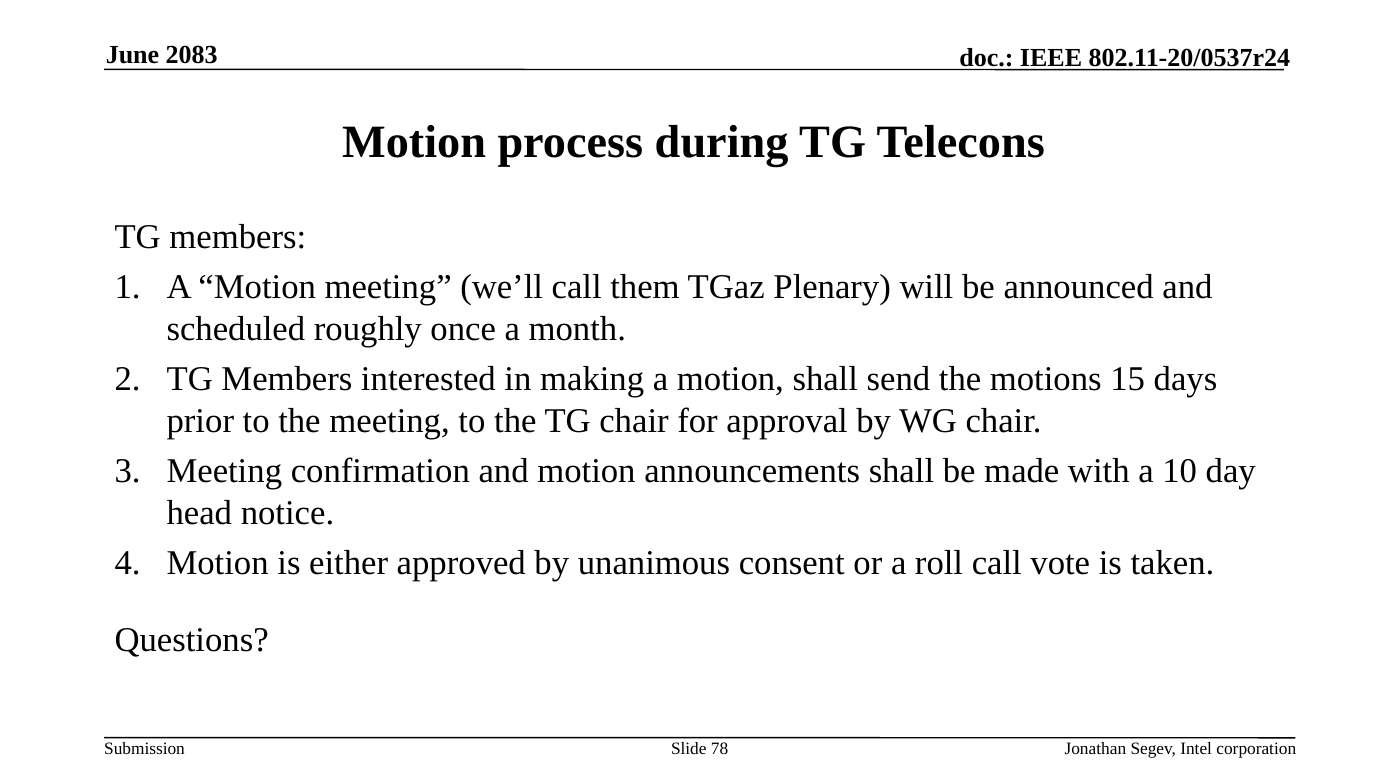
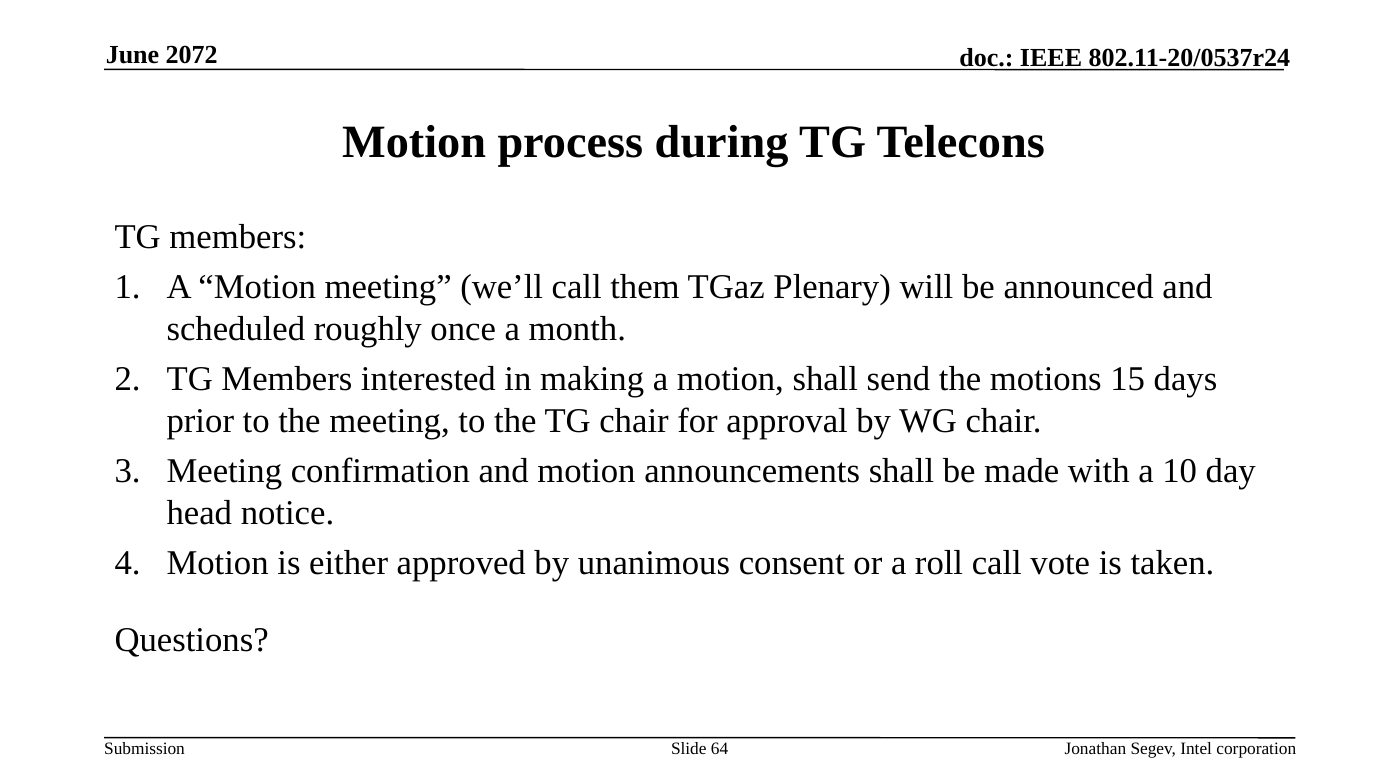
2083: 2083 -> 2072
78: 78 -> 64
